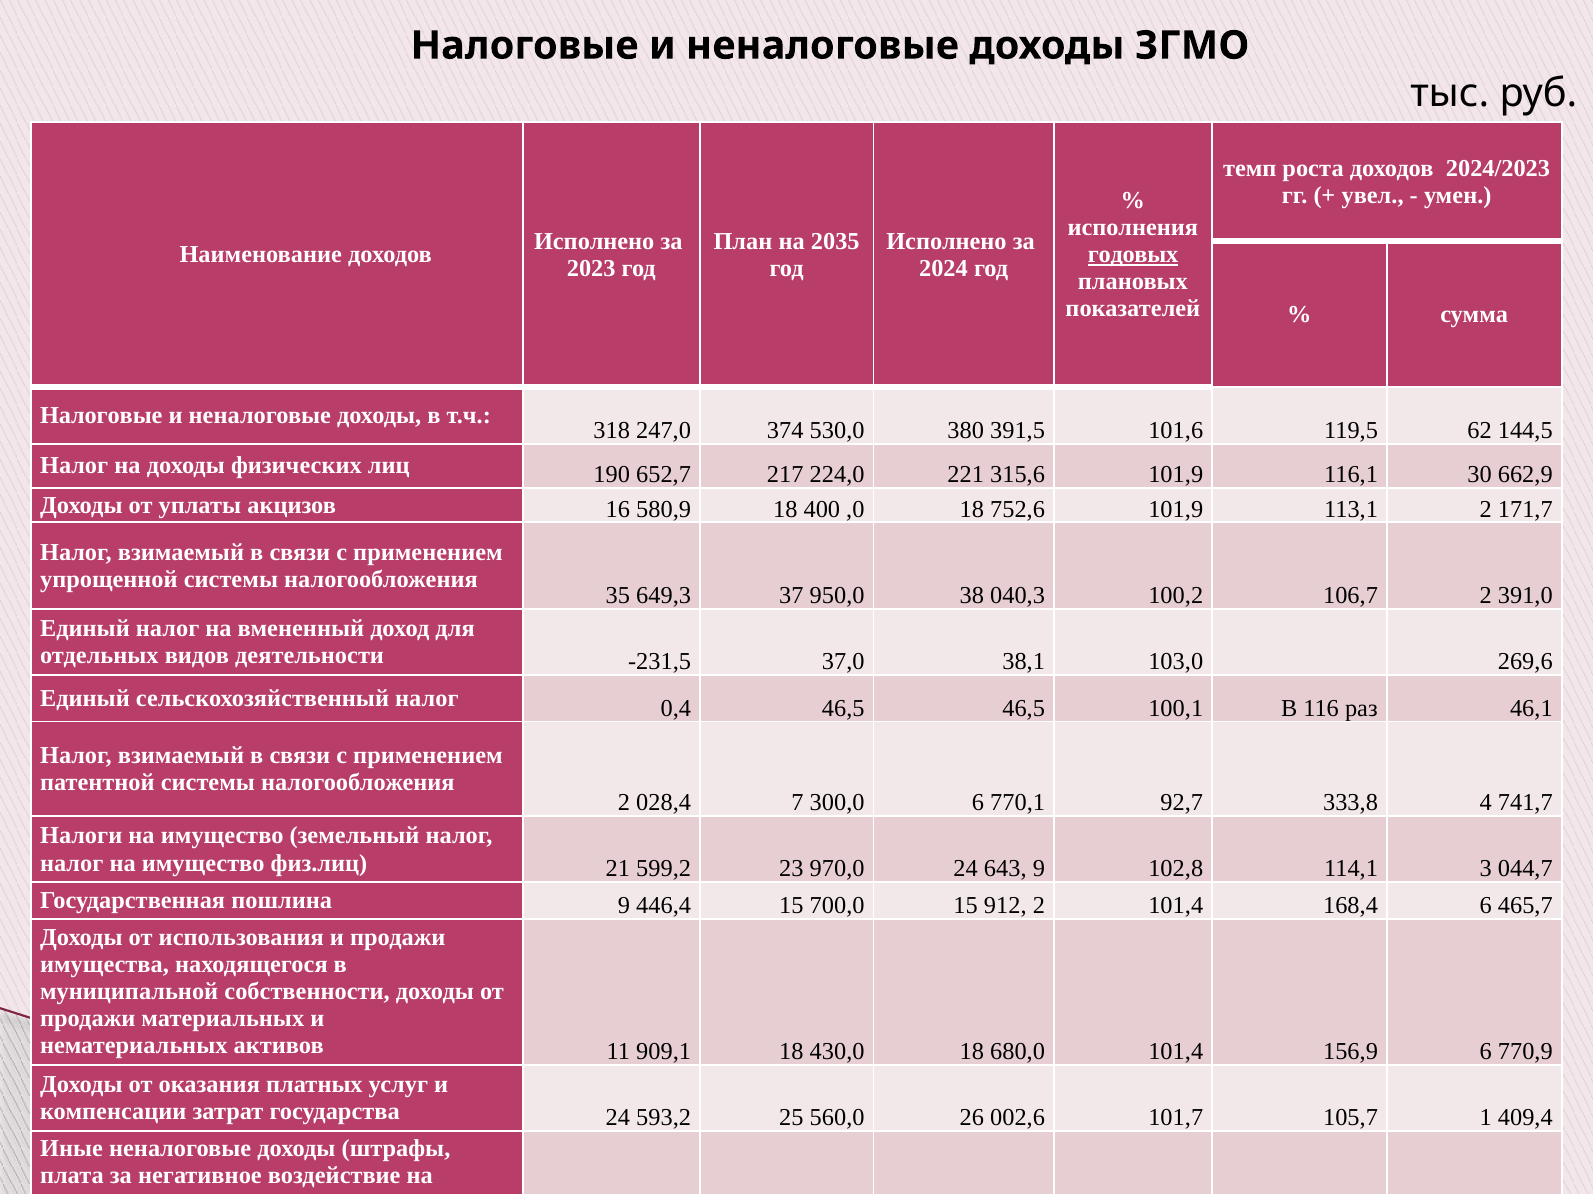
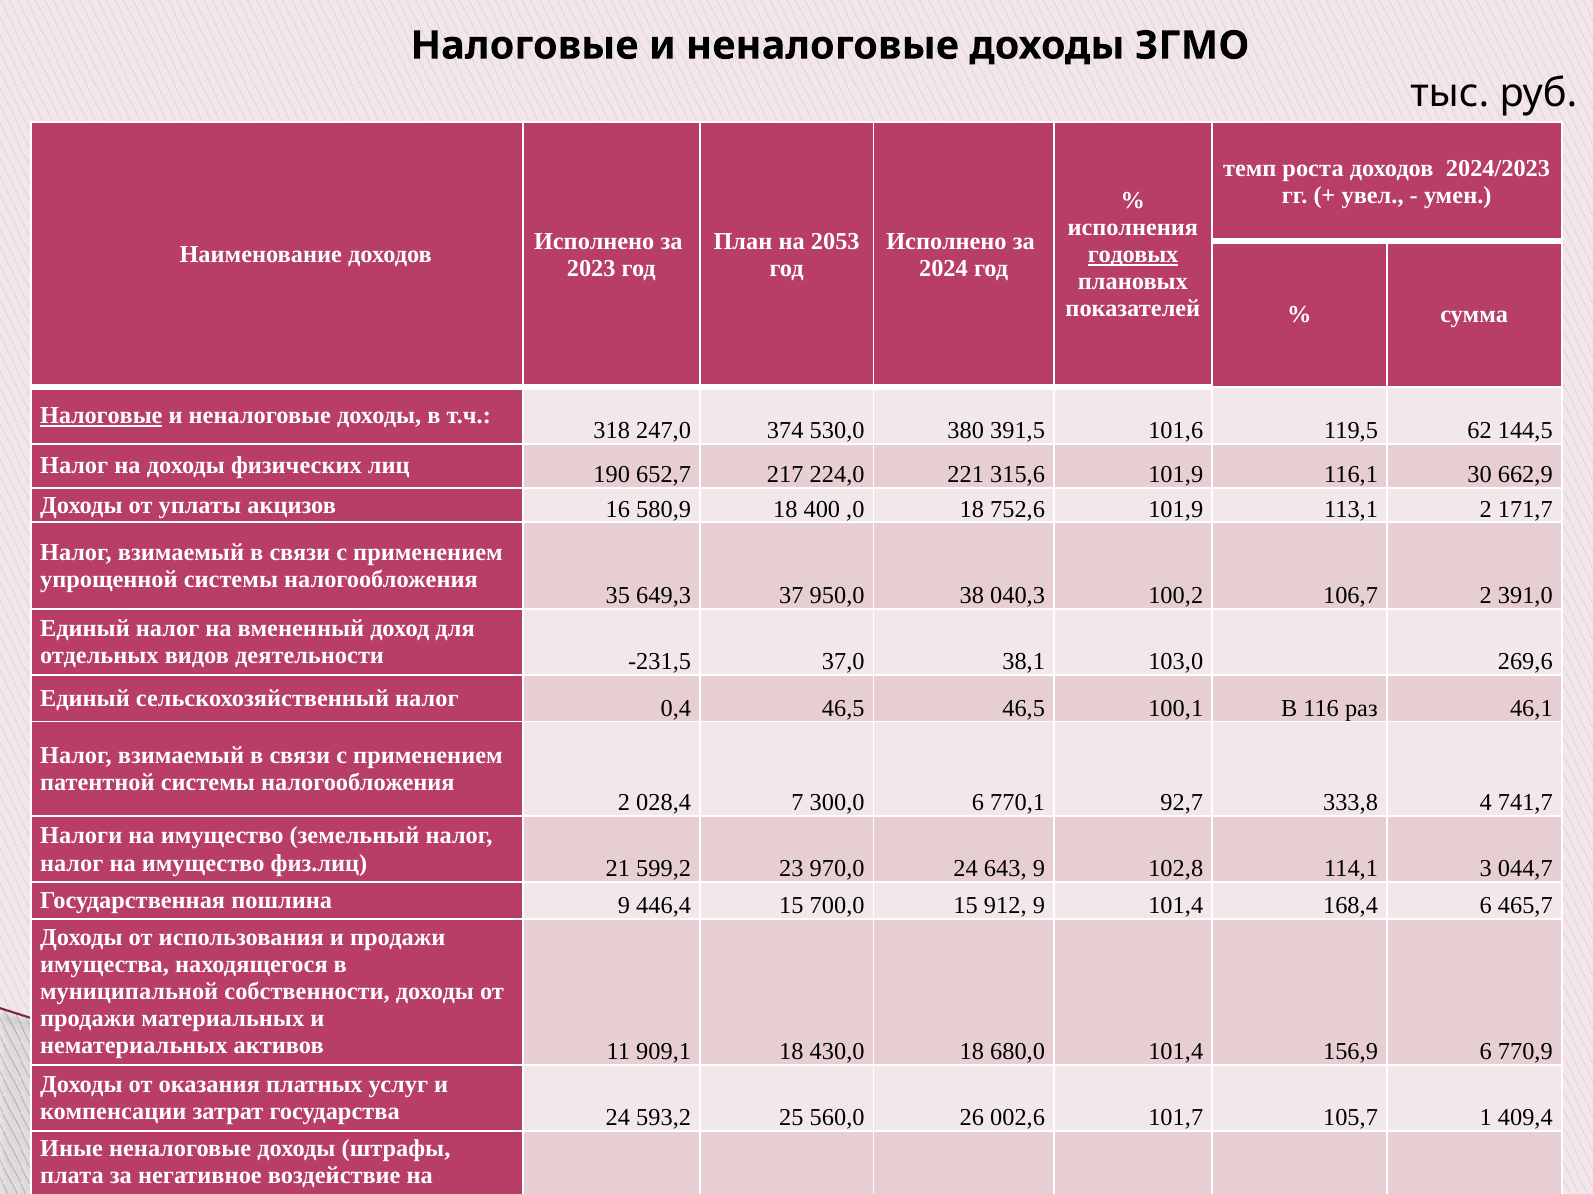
2035: 2035 -> 2053
Налоговые at (101, 416) underline: none -> present
912 2: 2 -> 9
